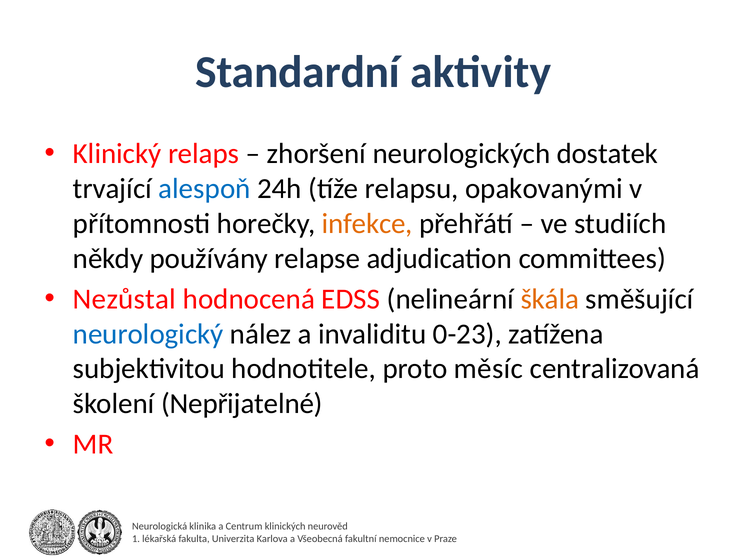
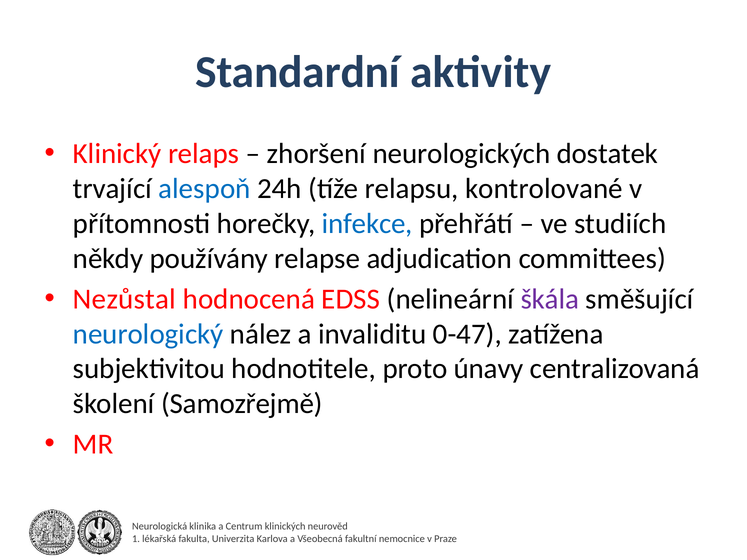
opakovanými: opakovanými -> kontrolované
infekce colour: orange -> blue
škála colour: orange -> purple
0-23: 0-23 -> 0-47
měsíc: měsíc -> únavy
Nepřijatelné: Nepřijatelné -> Samozřejmě
